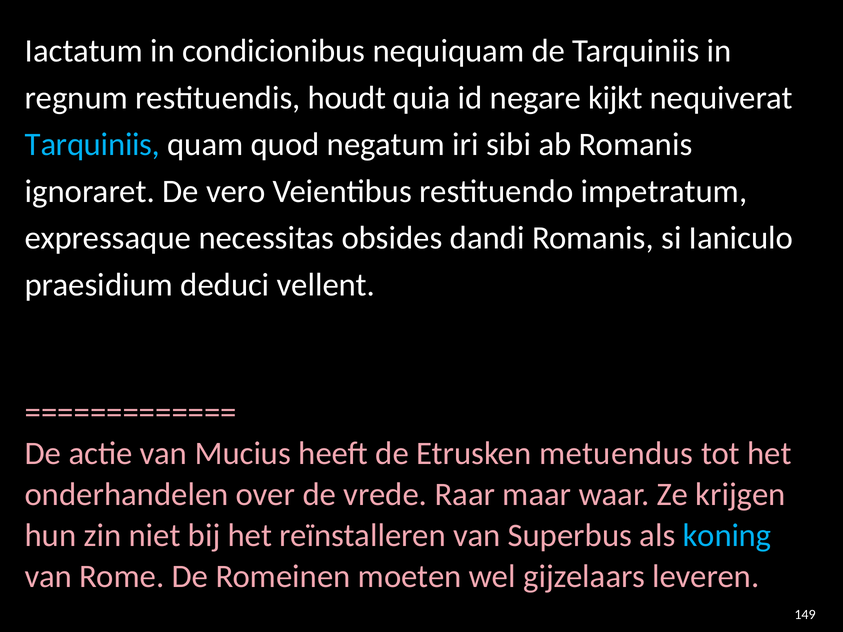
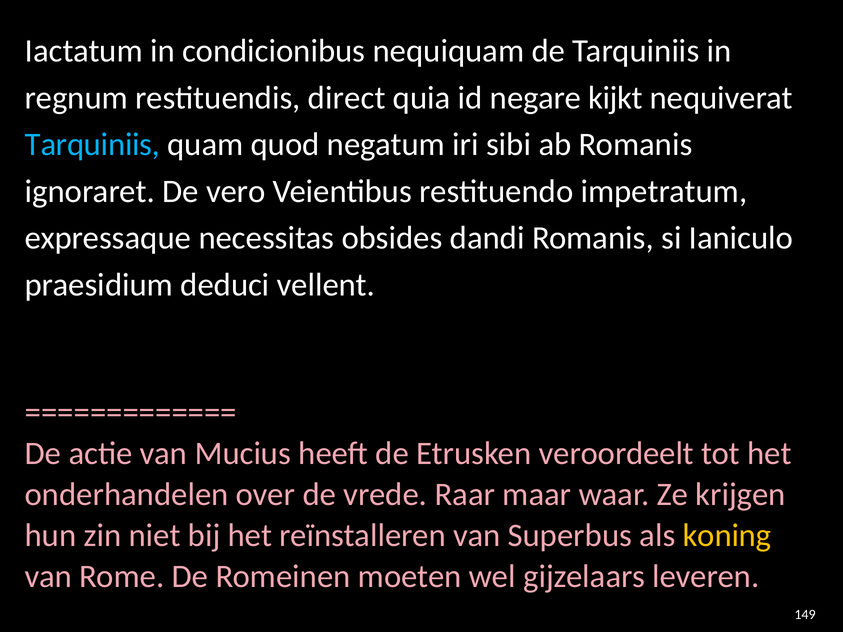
houdt: houdt -> direct
metuendus: metuendus -> veroordeelt
koning colour: light blue -> yellow
